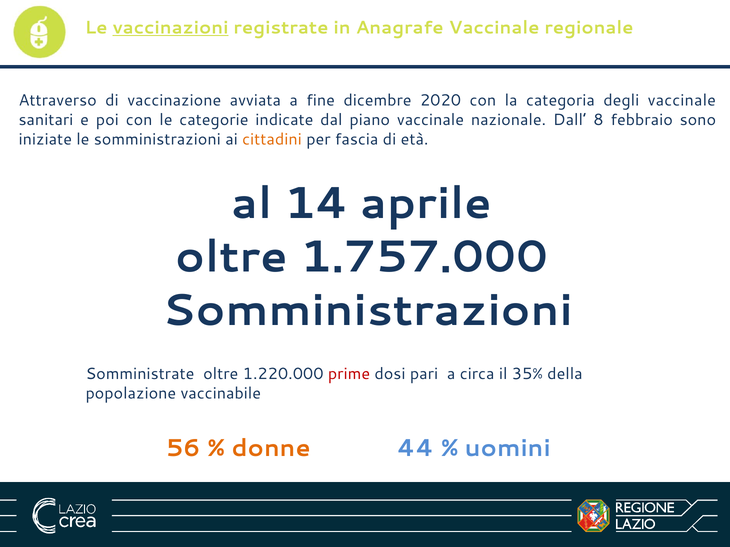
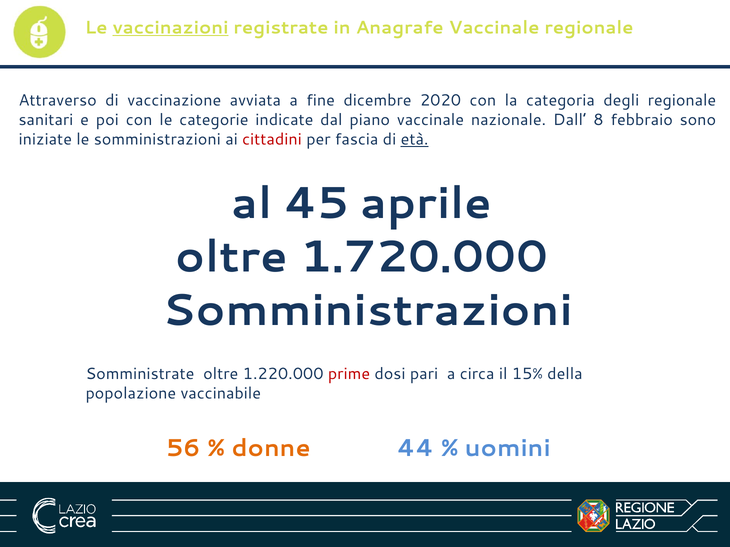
degli vaccinale: vaccinale -> regionale
cittadini colour: orange -> red
età underline: none -> present
14: 14 -> 45
1.757.000: 1.757.000 -> 1.720.000
35%: 35% -> 15%
